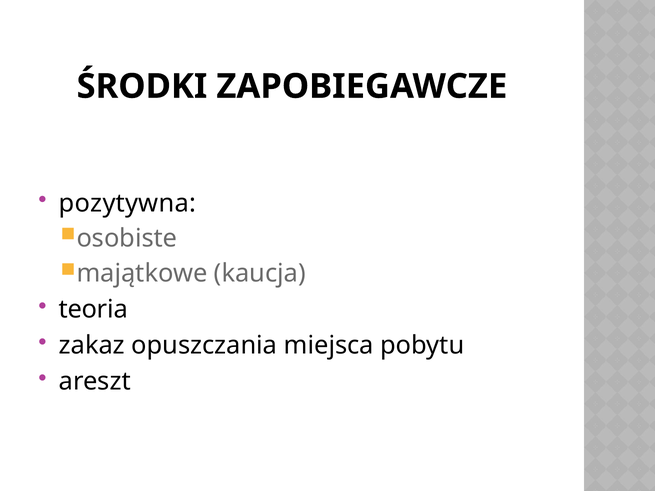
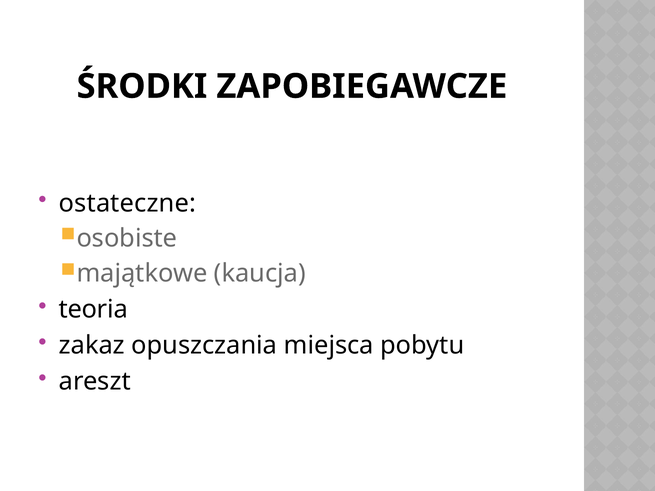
pozytywna: pozytywna -> ostateczne
